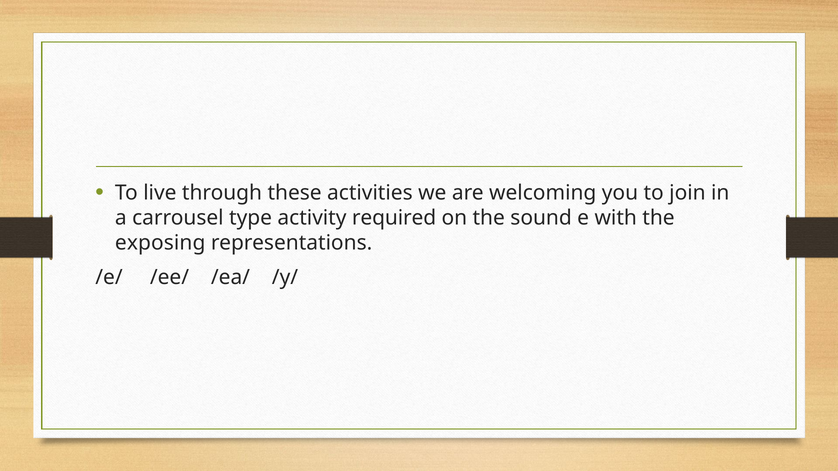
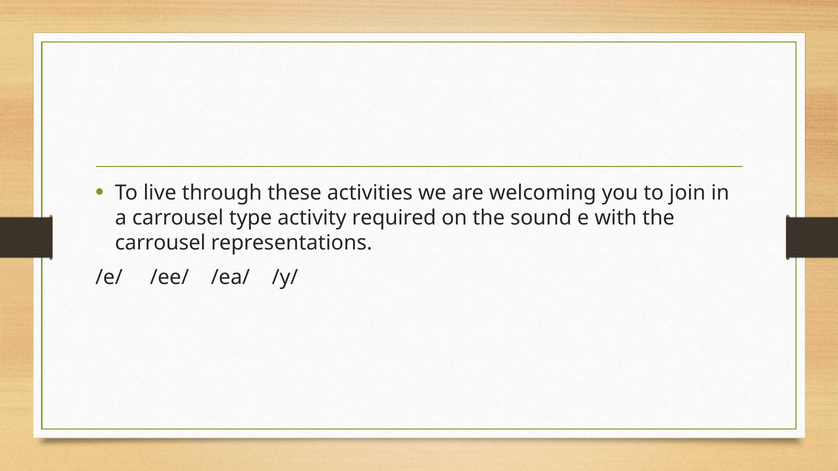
exposing at (160, 243): exposing -> carrousel
